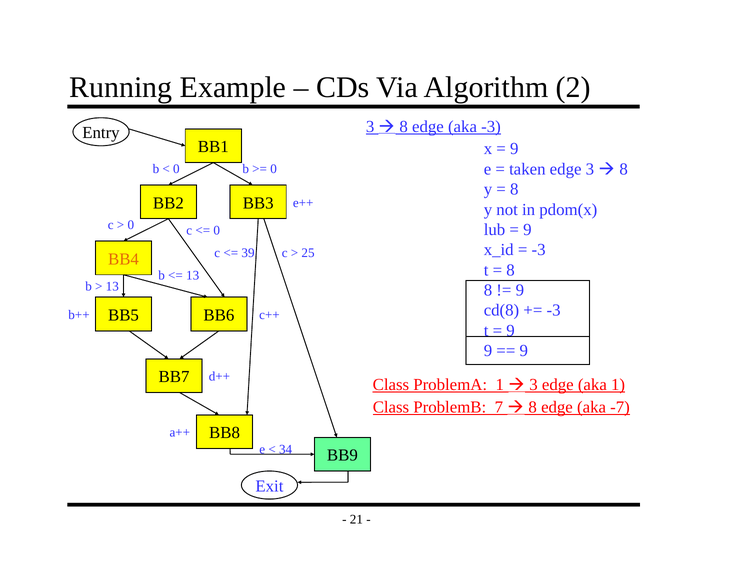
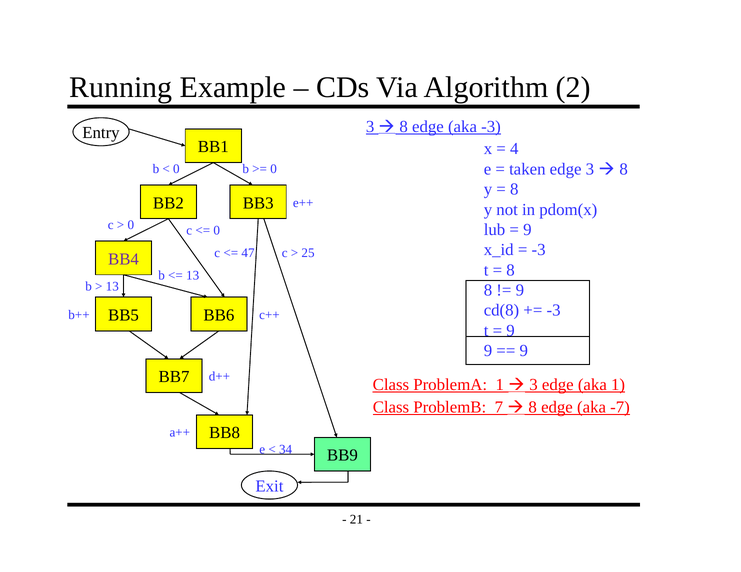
9 at (514, 149): 9 -> 4
39: 39 -> 47
BB4 colour: orange -> purple
